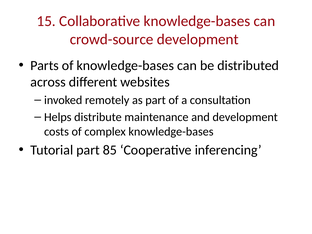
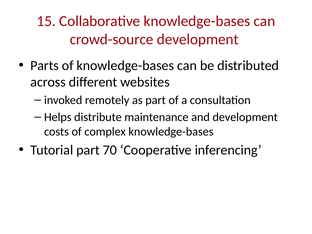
85: 85 -> 70
